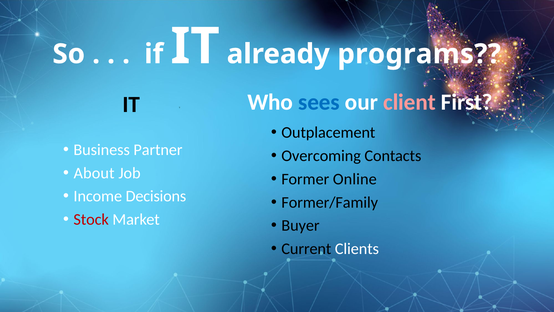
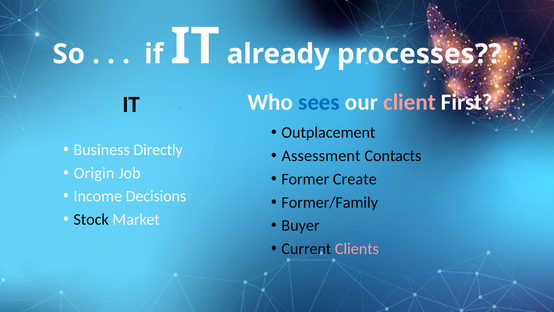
programs: programs -> processes
Partner: Partner -> Directly
Overcoming: Overcoming -> Assessment
About: About -> Origin
Online: Online -> Create
Stock colour: red -> black
Clients colour: white -> pink
